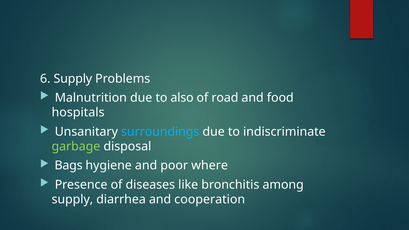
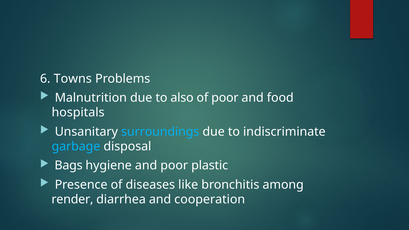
6 Supply: Supply -> Towns
of road: road -> poor
garbage colour: light green -> light blue
where: where -> plastic
supply at (72, 200): supply -> render
